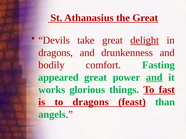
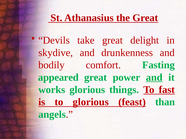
delight underline: present -> none
dragons at (56, 53): dragons -> skydive
to dragons: dragons -> glorious
